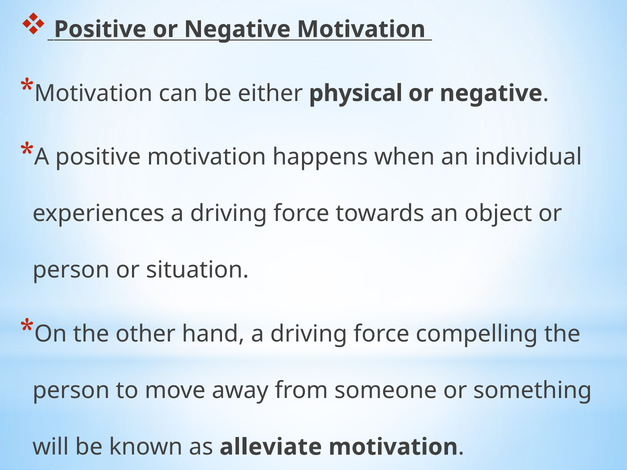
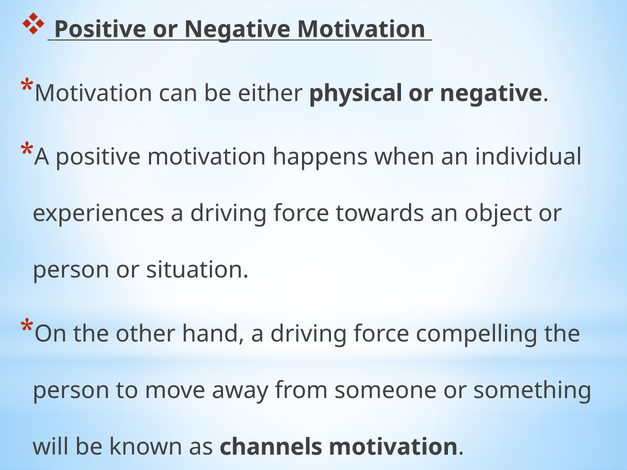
alleviate: alleviate -> channels
